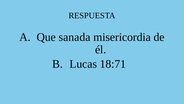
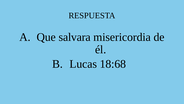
sanada: sanada -> salvara
18:71: 18:71 -> 18:68
